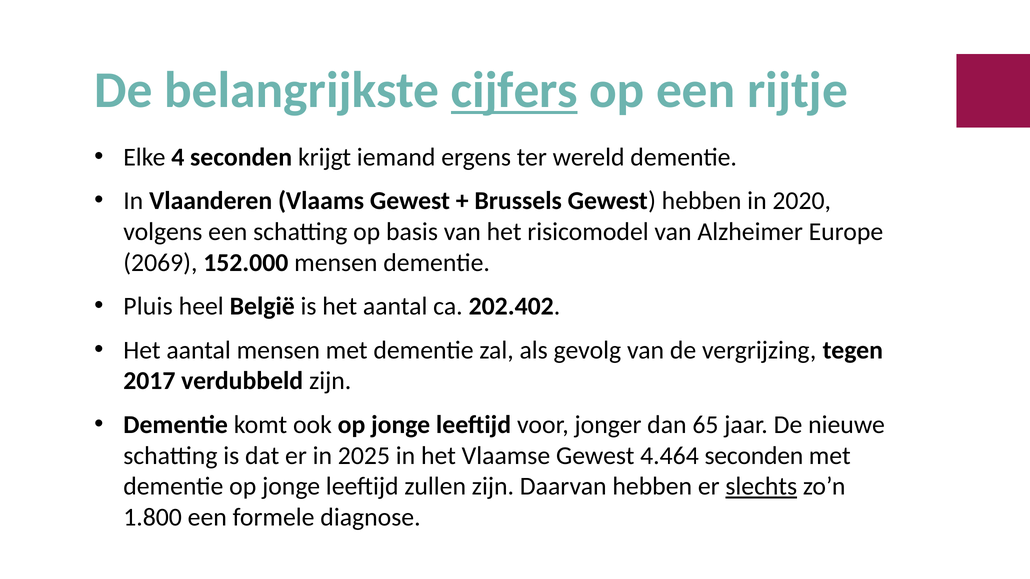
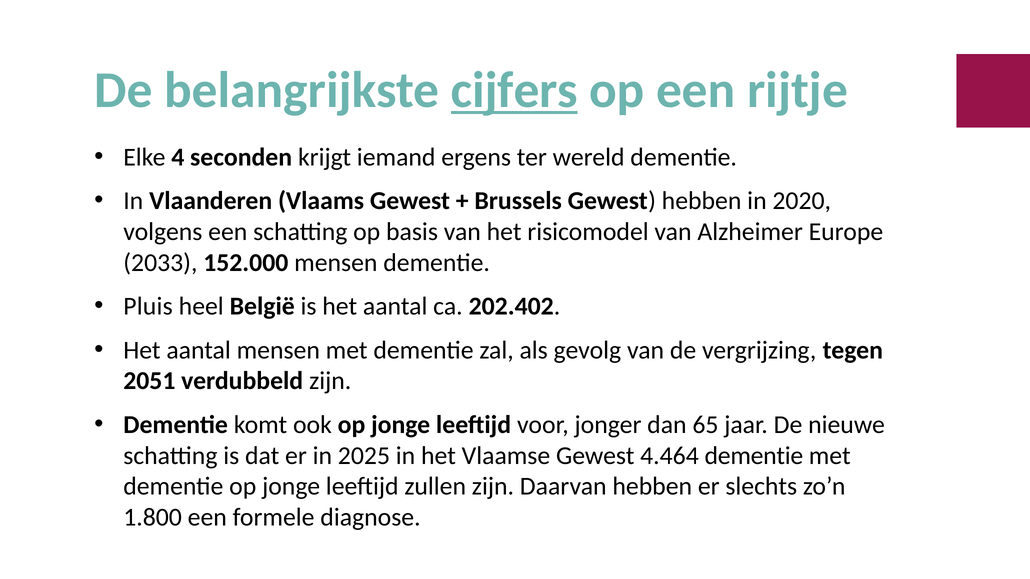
2069: 2069 -> 2033
2017: 2017 -> 2051
4.464 seconden: seconden -> dementie
slechts underline: present -> none
